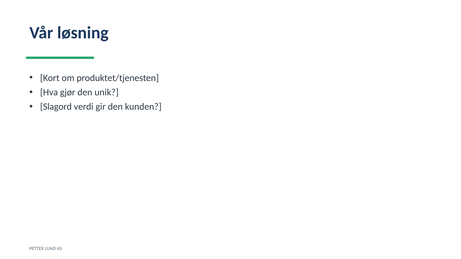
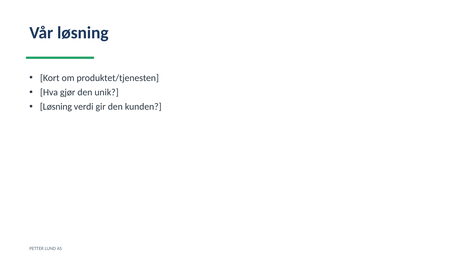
Slagord at (56, 107): Slagord -> Løsning
